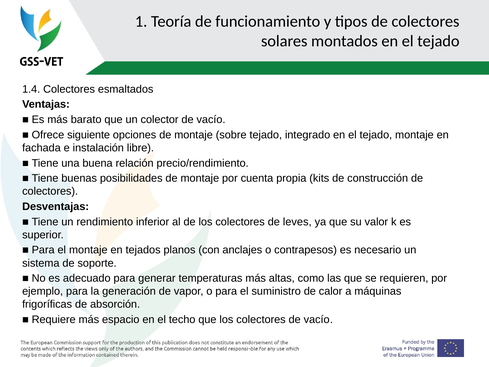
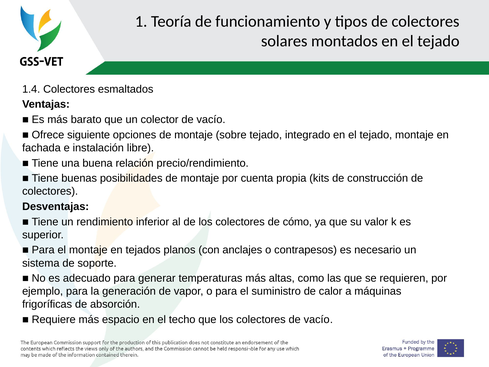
leves: leves -> cómo
